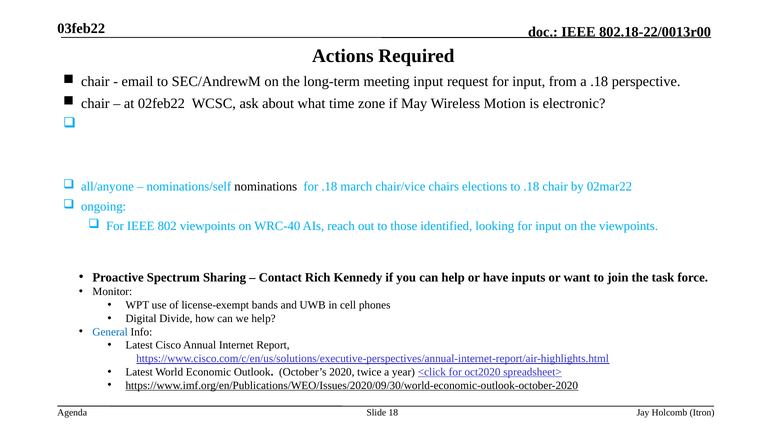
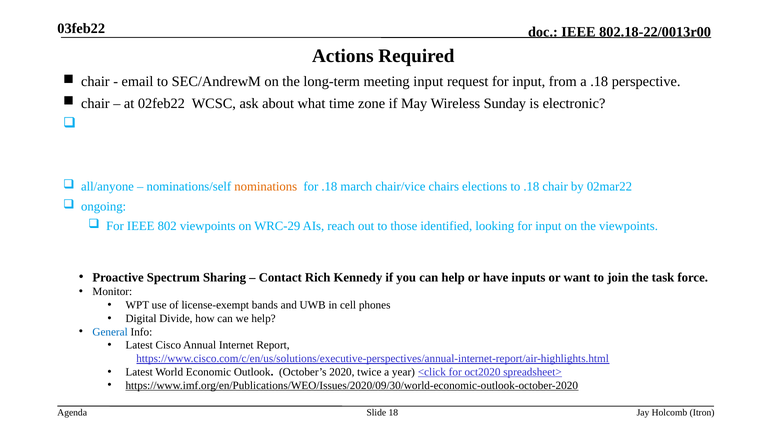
Motion: Motion -> Sunday
nominations colour: black -> orange
WRC-40: WRC-40 -> WRC-29
